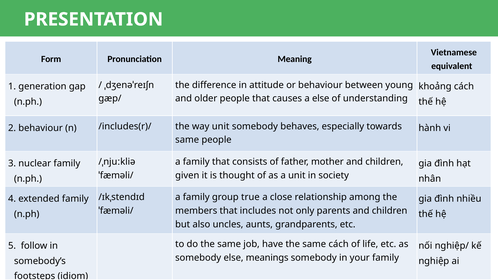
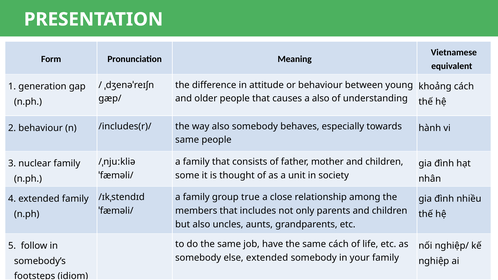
a else: else -> also
way unit: unit -> also
given: given -> some
else meanings: meanings -> extended
